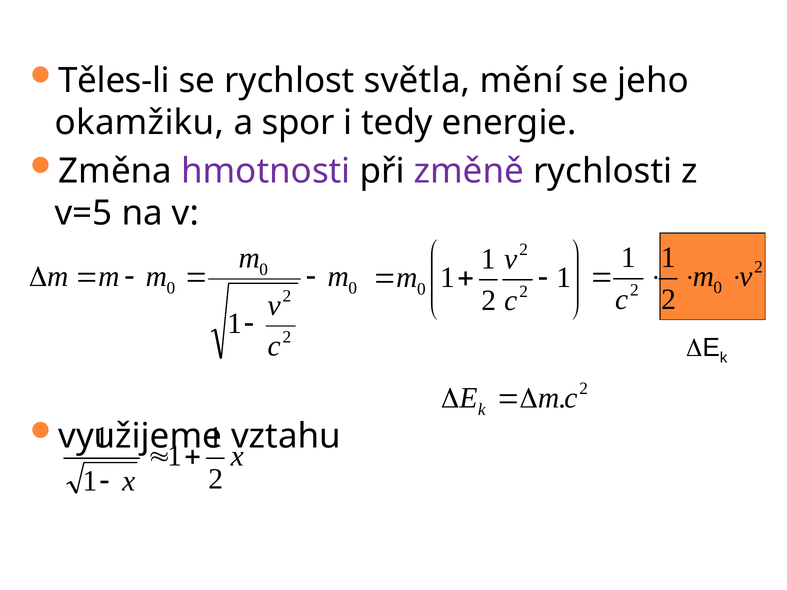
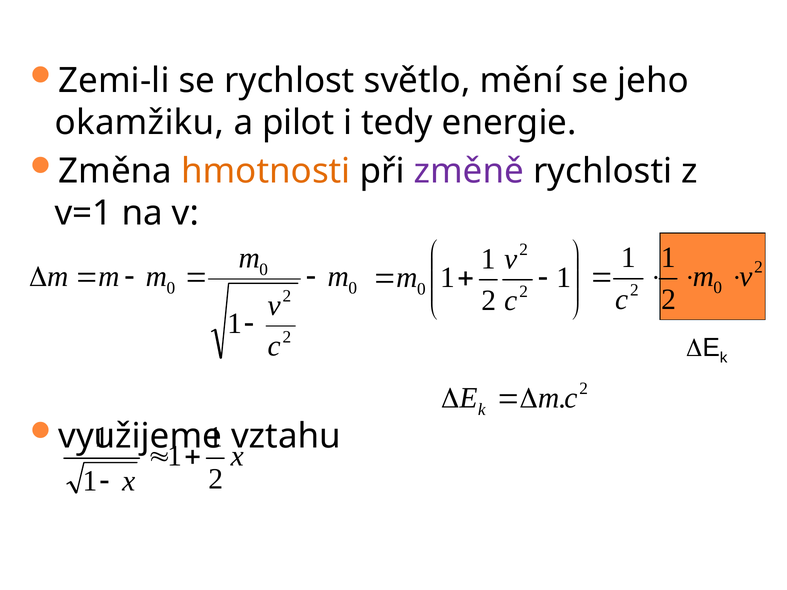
Těles-li: Těles-li -> Zemi-li
světla: světla -> světlo
spor: spor -> pilot
hmotnosti colour: purple -> orange
v=5: v=5 -> v=1
